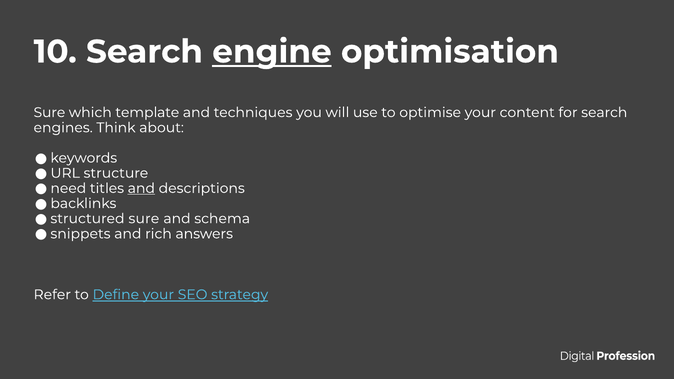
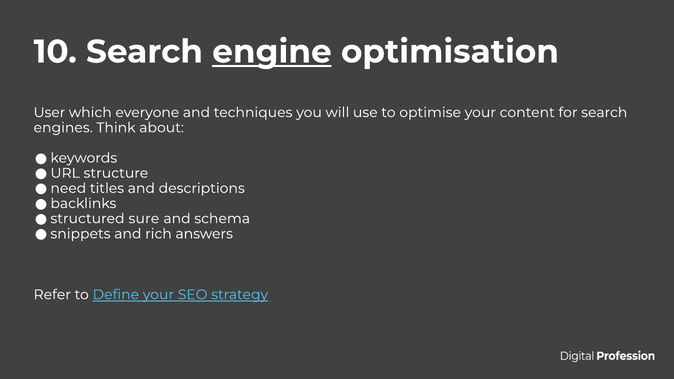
Sure at (49, 113): Sure -> User
template: template -> everyone
and at (141, 188) underline: present -> none
